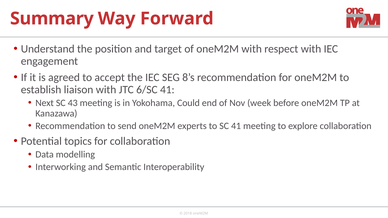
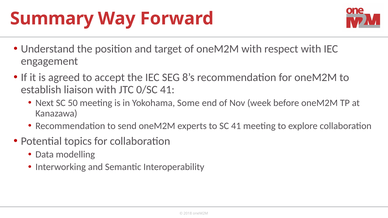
6/SC: 6/SC -> 0/SC
43: 43 -> 50
Could: Could -> Some
